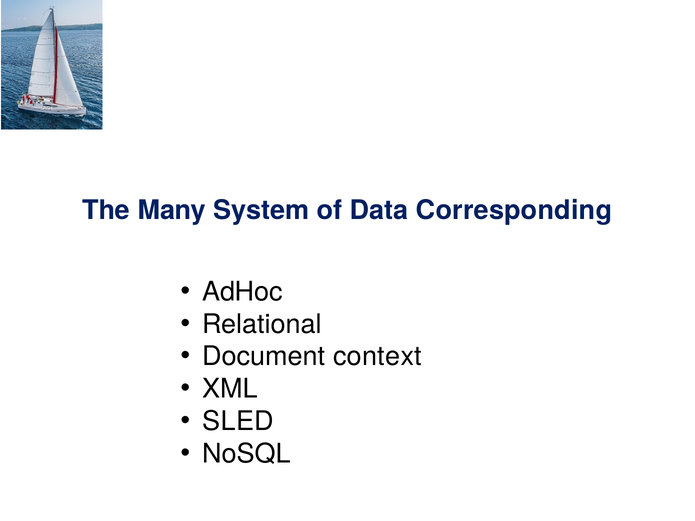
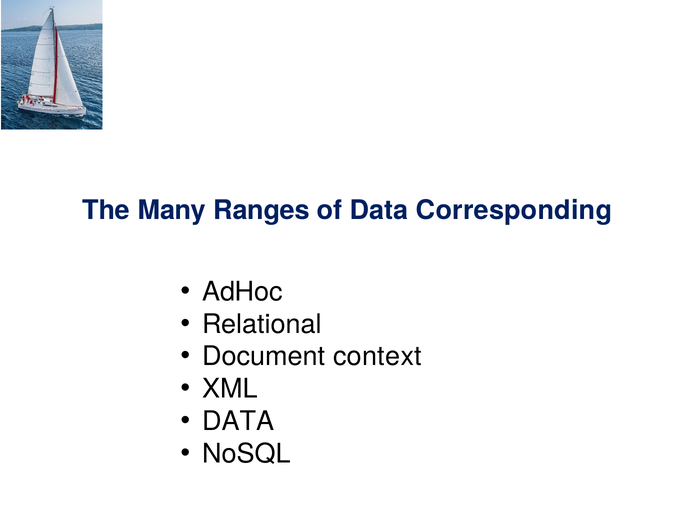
System: System -> Ranges
SLED at (238, 422): SLED -> DATA
